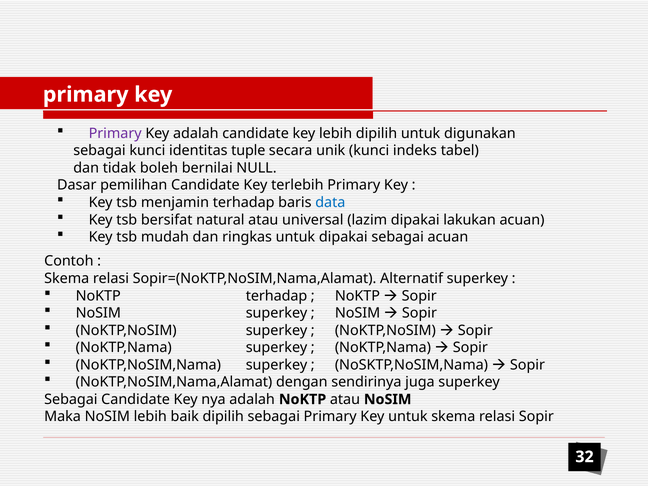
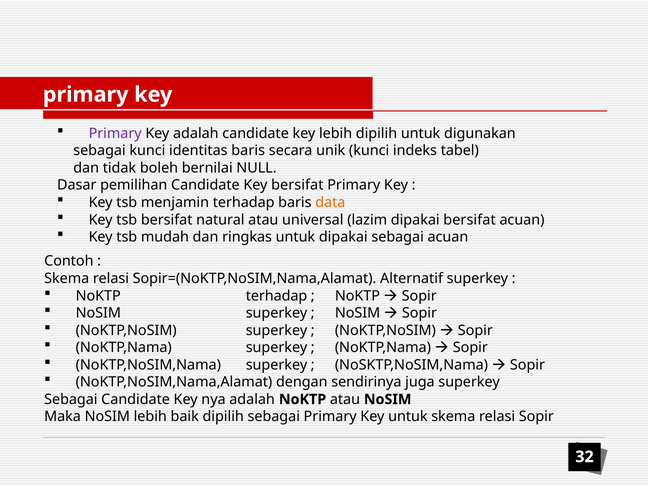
identitas tuple: tuple -> baris
Key terlebih: terlebih -> bersifat
data colour: blue -> orange
dipakai lakukan: lakukan -> bersifat
